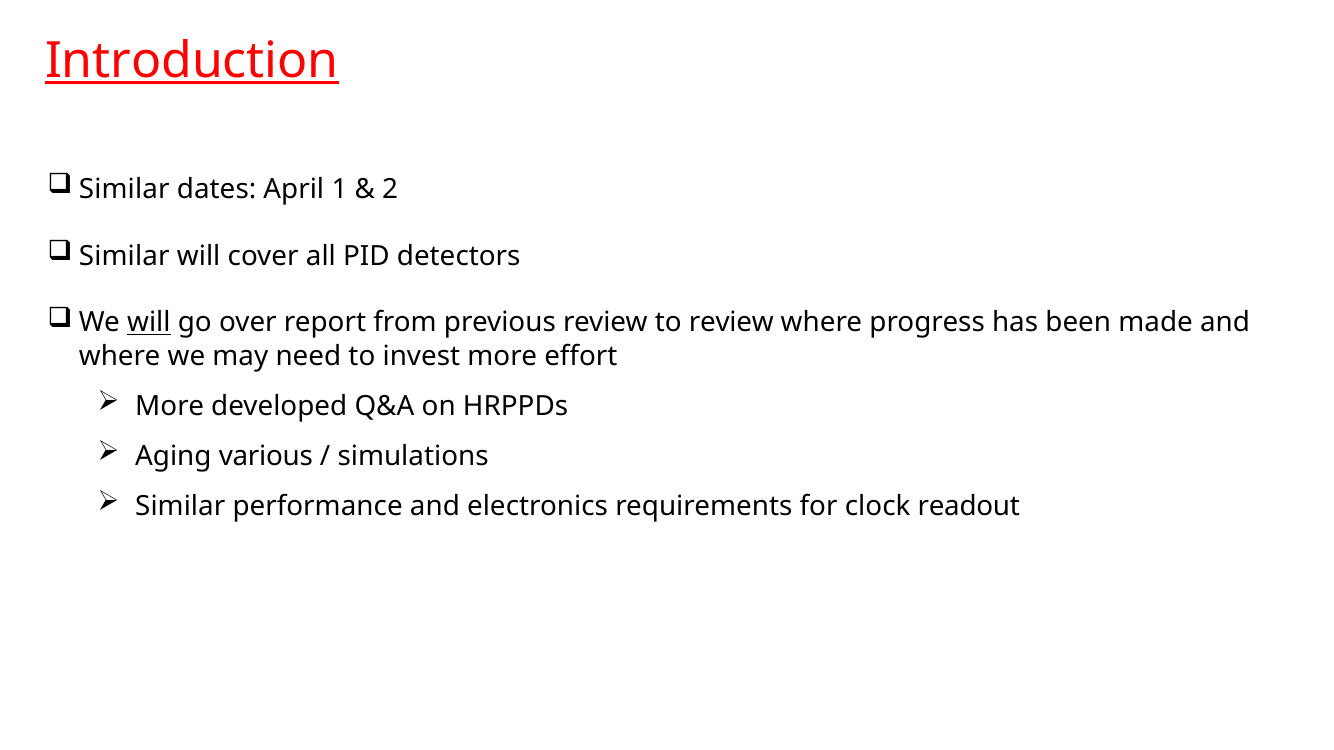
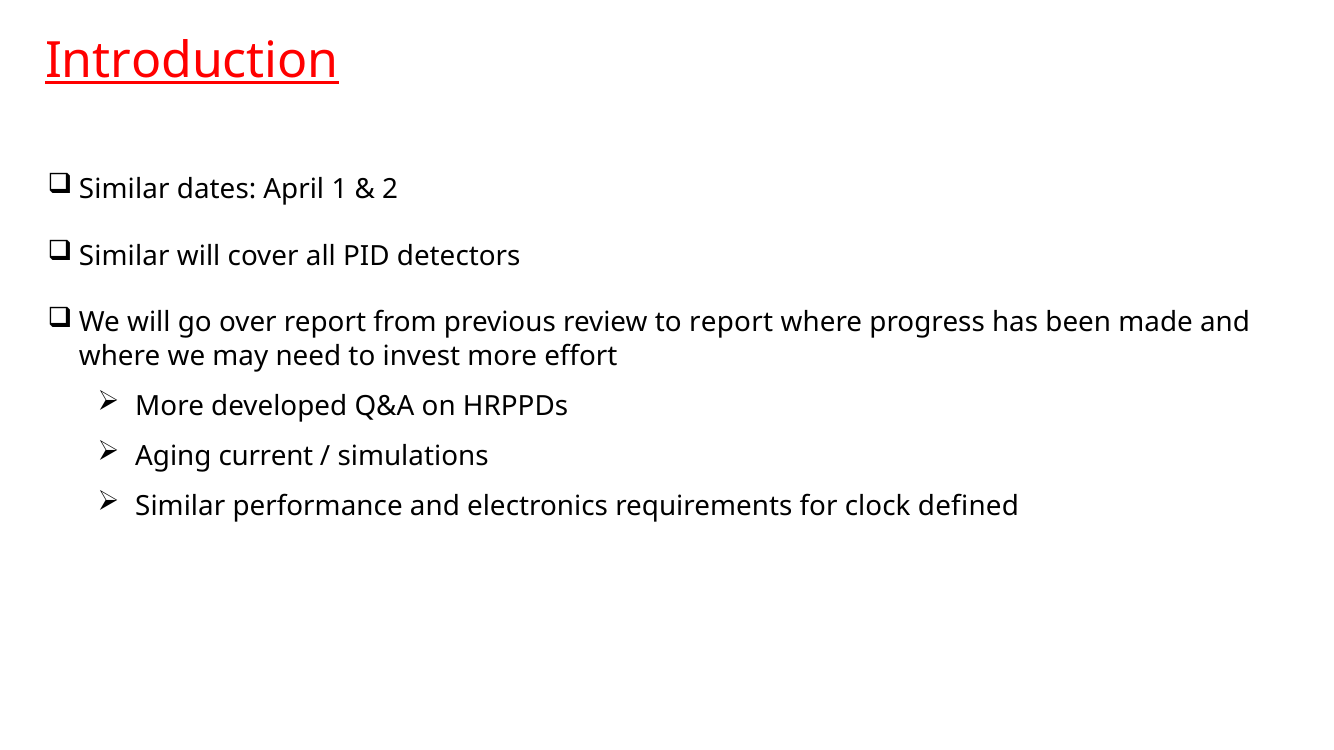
will at (149, 323) underline: present -> none
to review: review -> report
various: various -> current
readout: readout -> defined
